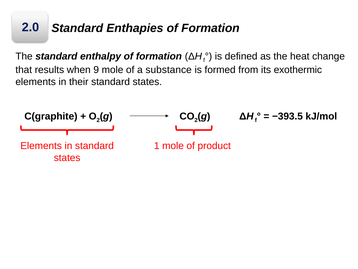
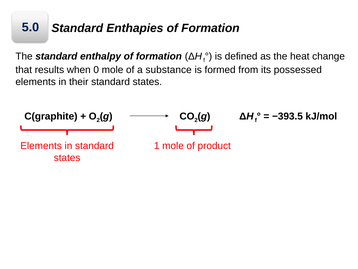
2.0: 2.0 -> 5.0
9: 9 -> 0
exothermic: exothermic -> possessed
